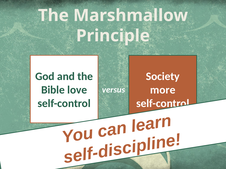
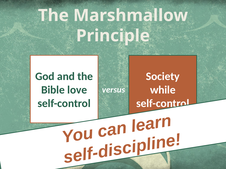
more: more -> while
